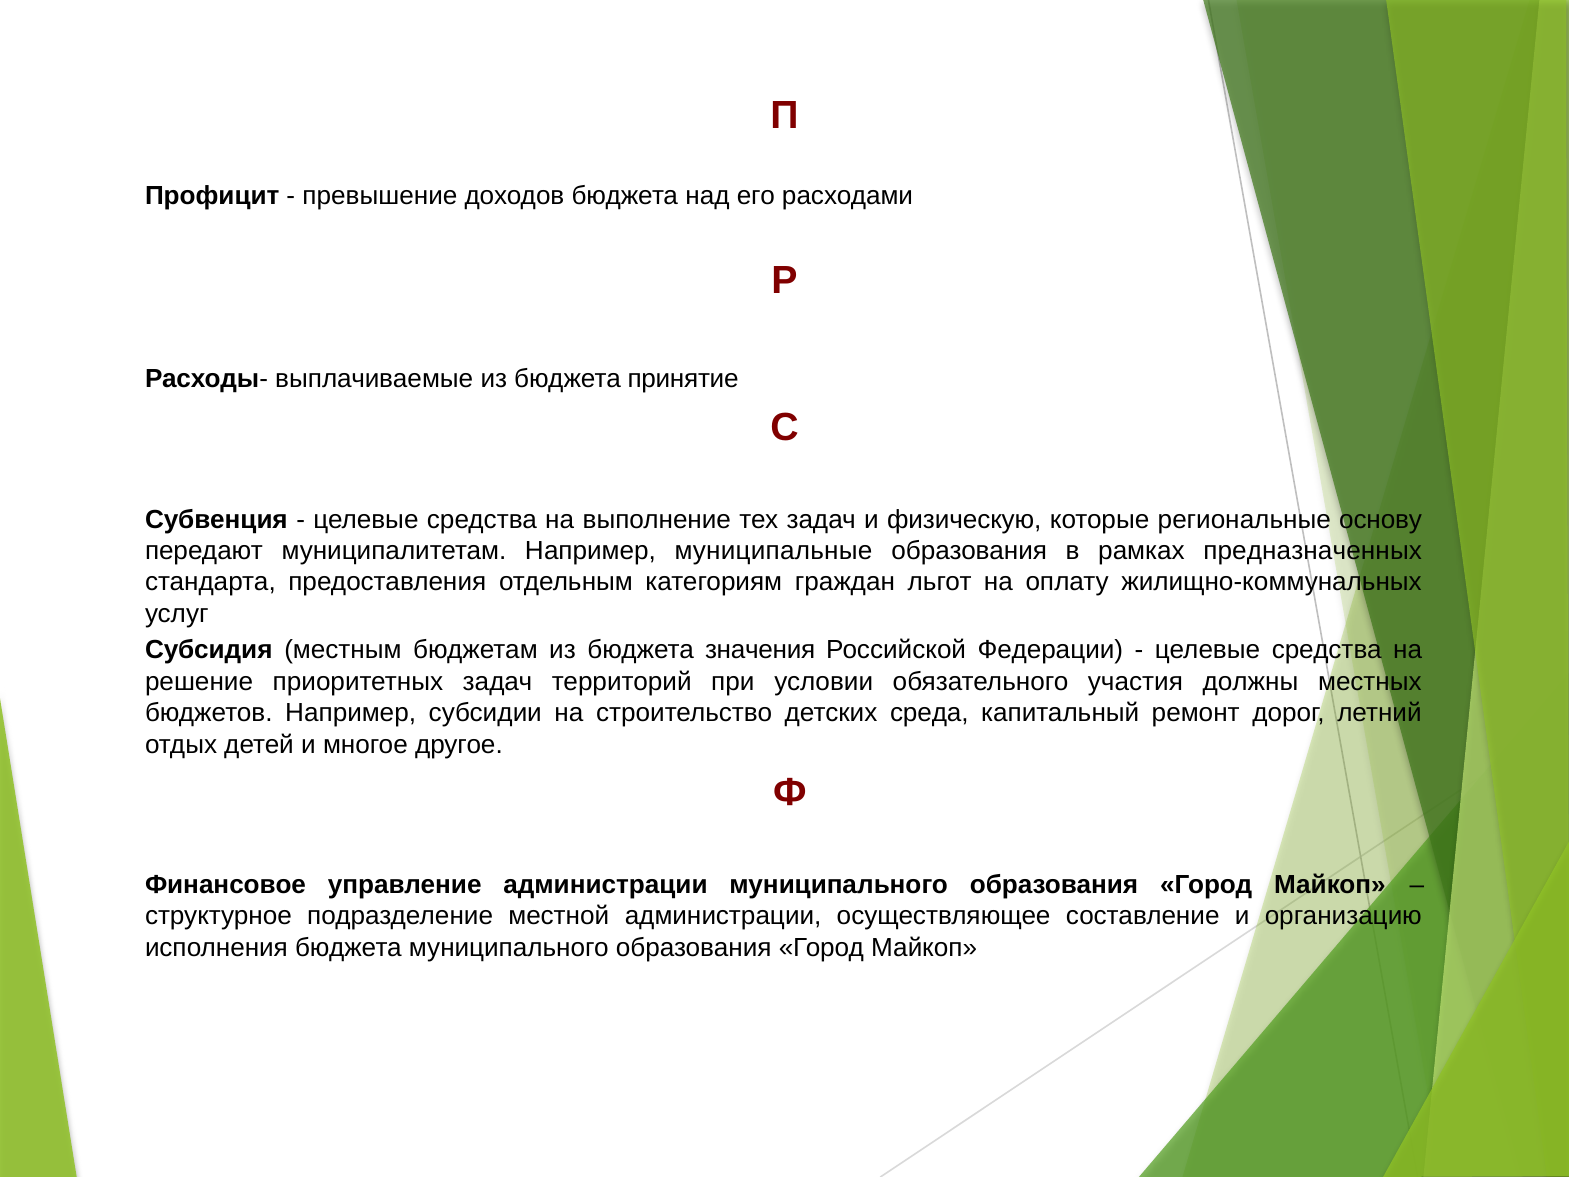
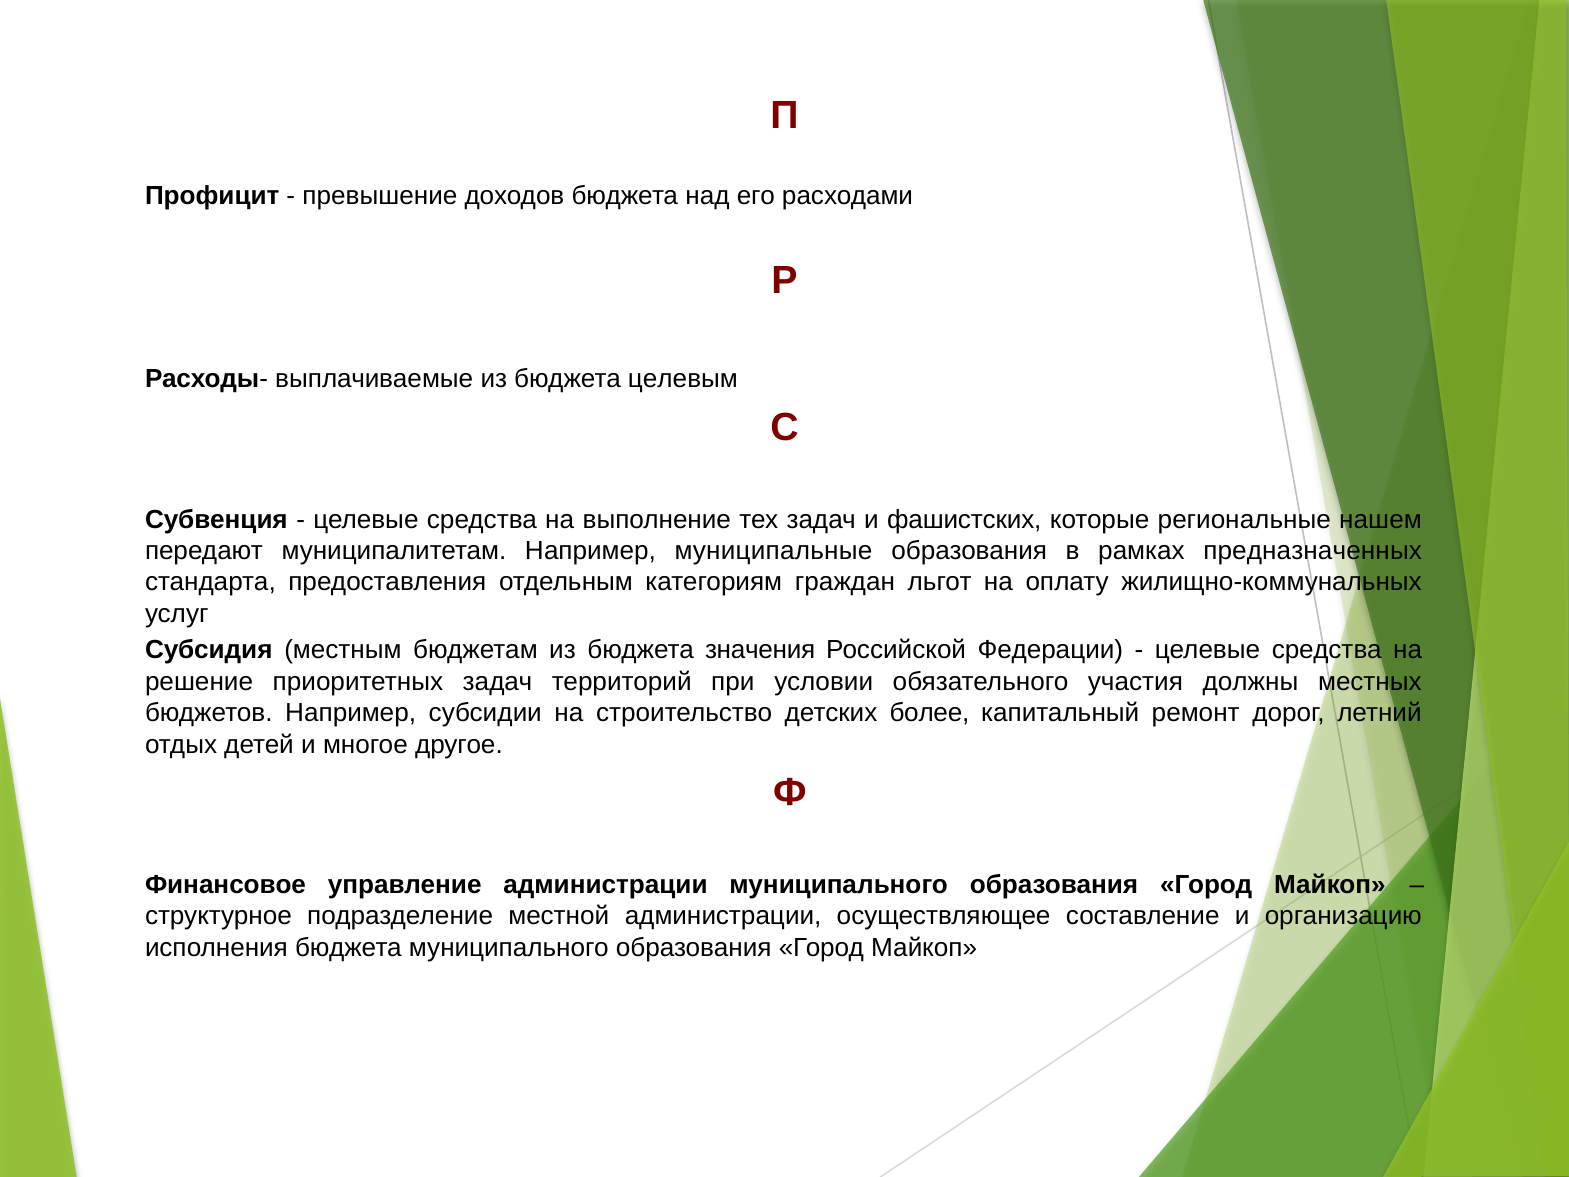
принятие: принятие -> целевым
физическую: физическую -> фашистских
основу: основу -> нашем
среда: среда -> более
